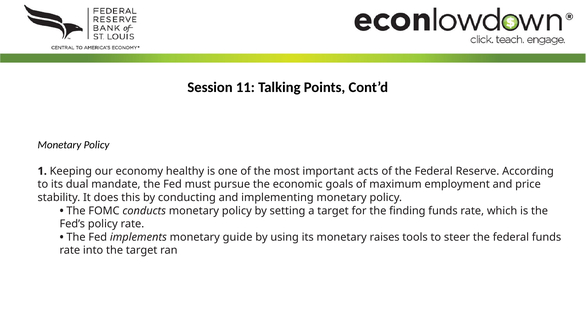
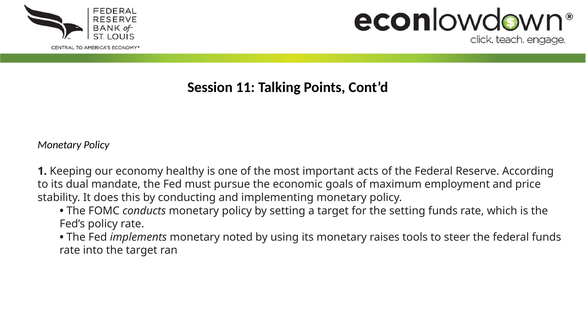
the finding: finding -> setting
guide: guide -> noted
